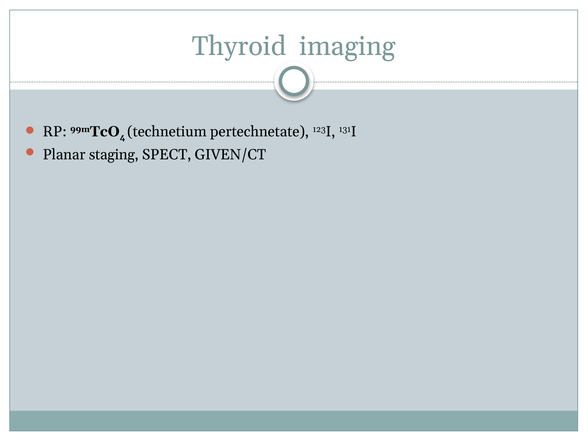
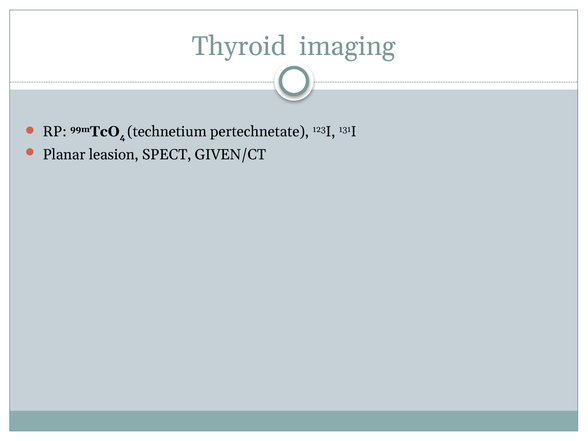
staging: staging -> leasion
